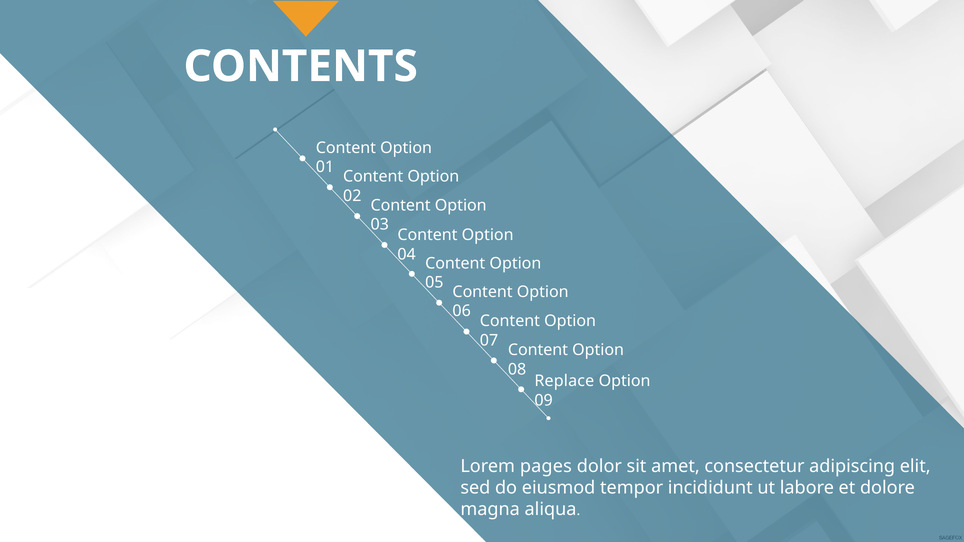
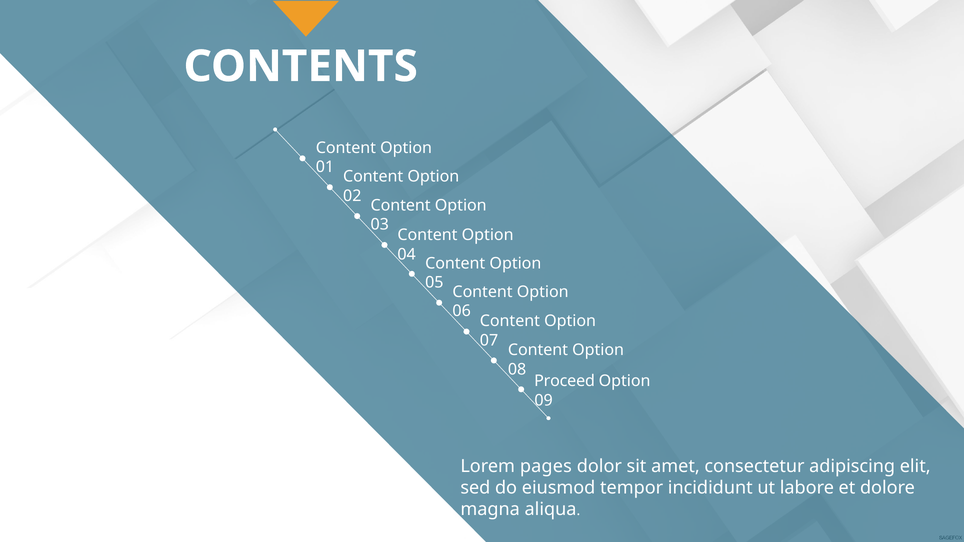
Replace: Replace -> Proceed
